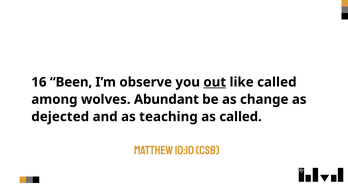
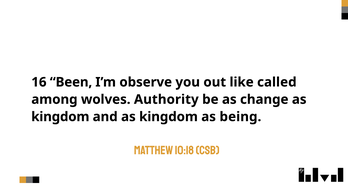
out underline: present -> none
Abundant: Abundant -> Authority
dejected at (60, 117): dejected -> kingdom
and as teaching: teaching -> kingdom
as called: called -> being
10:10: 10:10 -> 10:18
